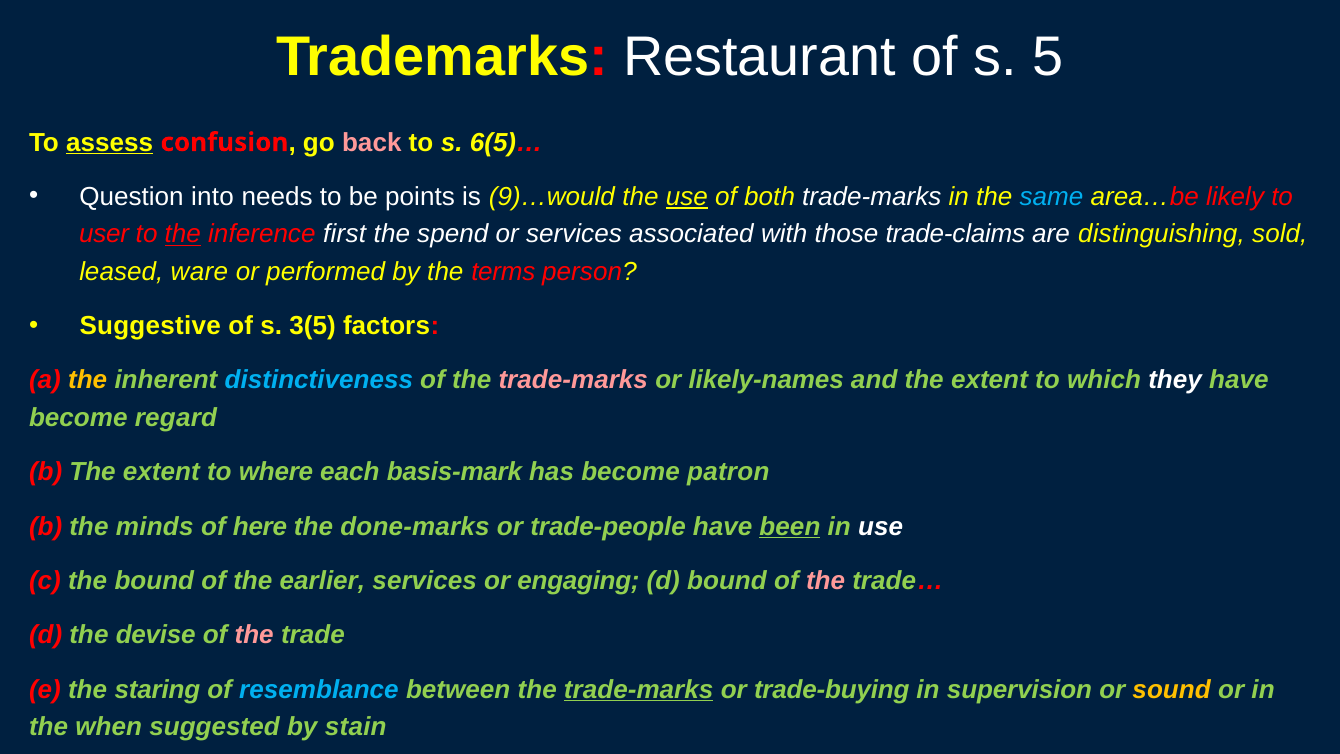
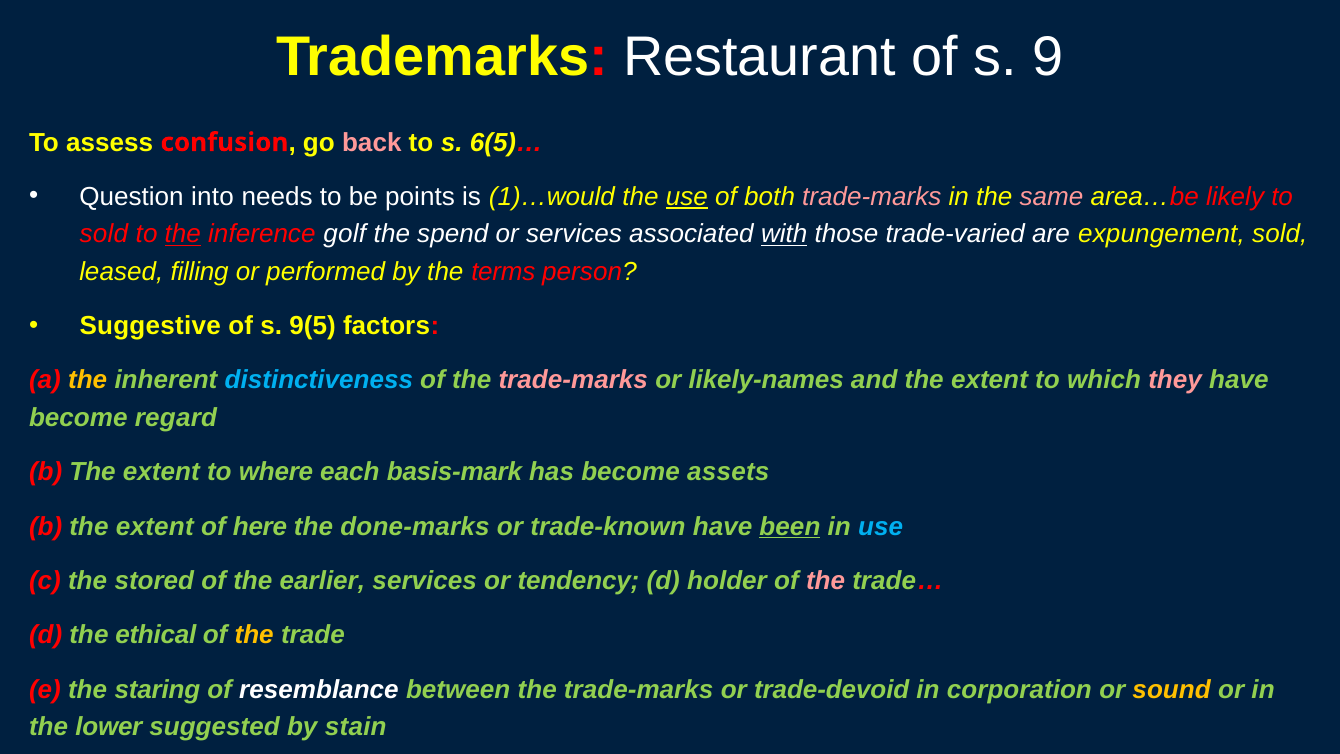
5: 5 -> 9
assess underline: present -> none
9)…would: 9)…would -> 1)…would
trade-marks at (872, 197) colour: white -> pink
same colour: light blue -> pink
user at (104, 234): user -> sold
first: first -> golf
with underline: none -> present
trade-claims: trade-claims -> trade-varied
distinguishing: distinguishing -> expungement
ware: ware -> filling
3(5: 3(5 -> 9(5
they colour: white -> pink
patron: patron -> assets
minds at (155, 526): minds -> extent
trade-people: trade-people -> trade-known
use at (881, 526) colour: white -> light blue
the bound: bound -> stored
engaging: engaging -> tendency
d bound: bound -> holder
devise: devise -> ethical
the at (254, 635) colour: pink -> yellow
resemblance colour: light blue -> white
trade-marks at (639, 689) underline: present -> none
trade-buying: trade-buying -> trade-devoid
supervision: supervision -> corporation
when: when -> lower
